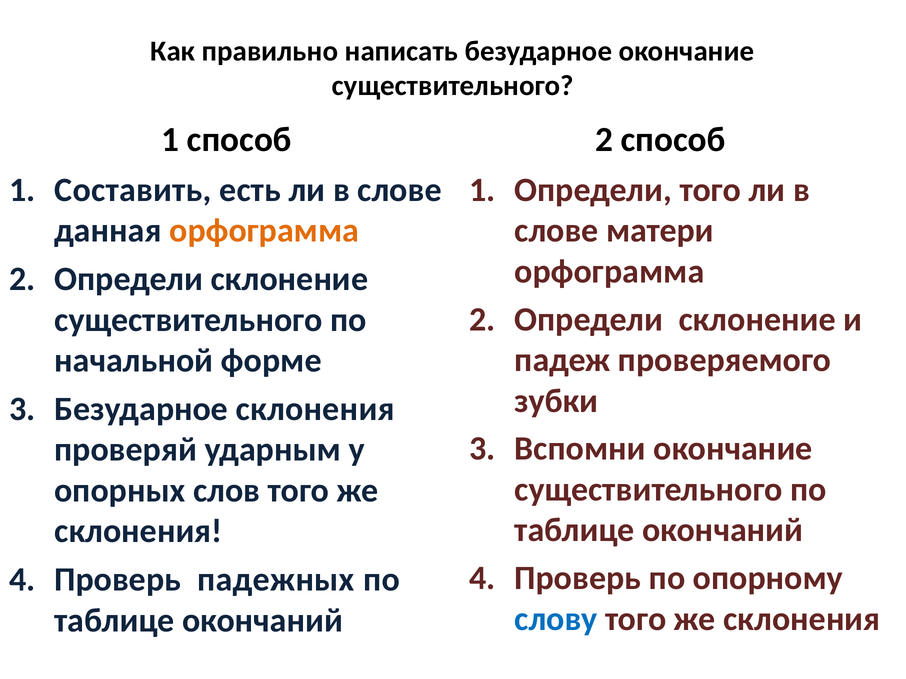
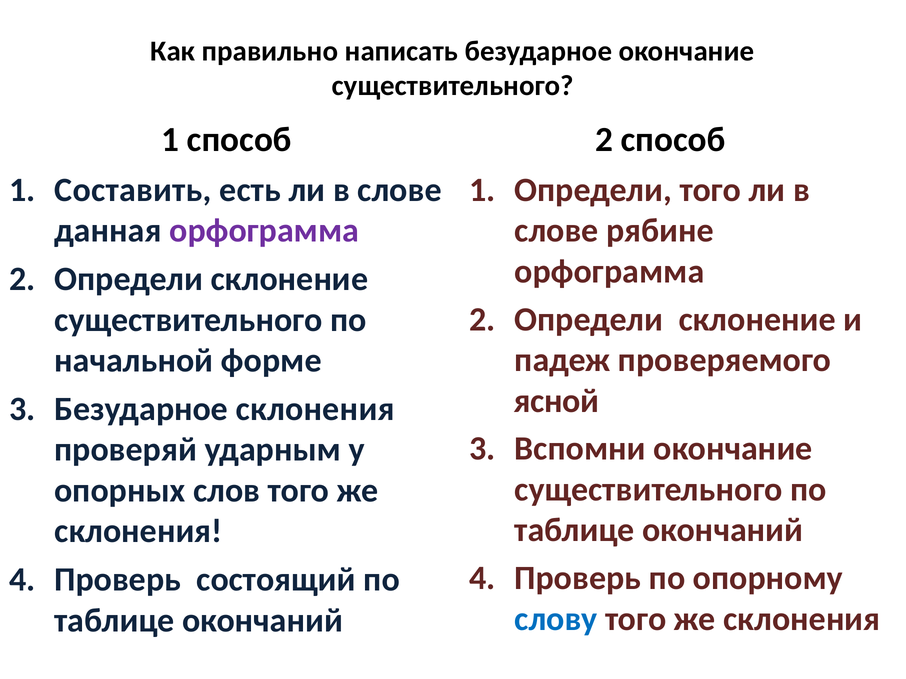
орфограмма at (264, 231) colour: orange -> purple
матери: матери -> рябине
зубки: зубки -> ясной
падежных: падежных -> состоящий
